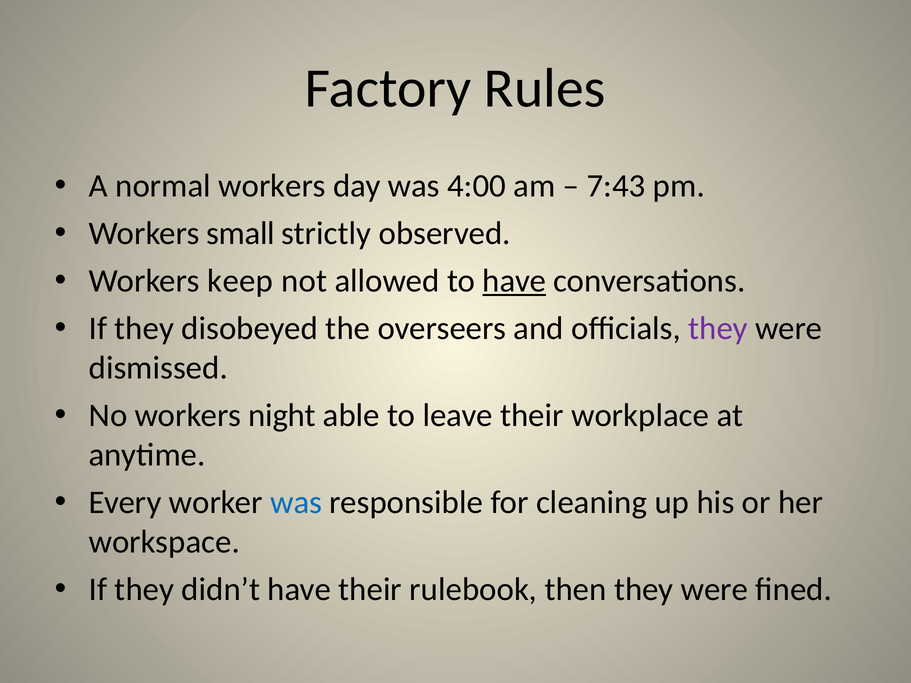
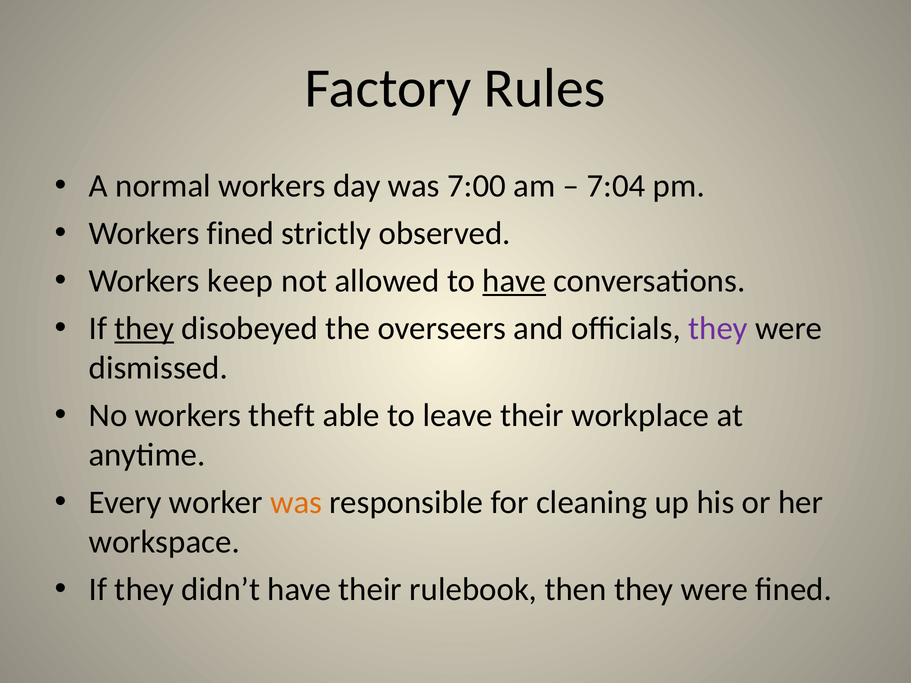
4:00: 4:00 -> 7:00
7:43: 7:43 -> 7:04
Workers small: small -> fined
they at (144, 329) underline: none -> present
night: night -> theft
was at (296, 503) colour: blue -> orange
